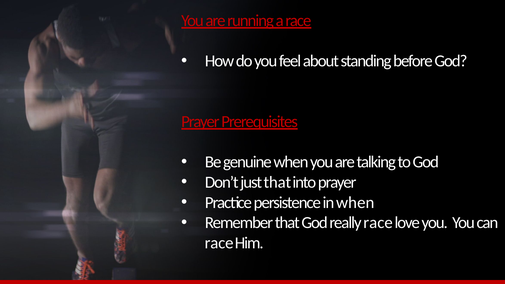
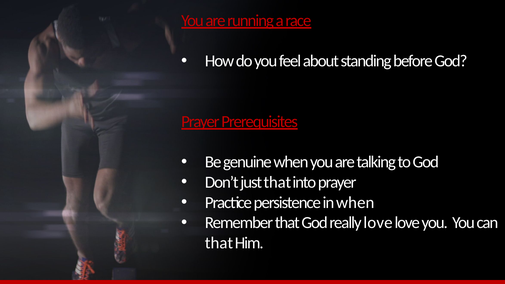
really race: race -> love
race at (219, 243): race -> that
